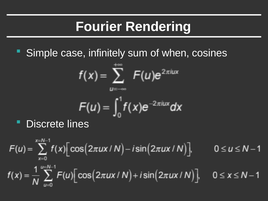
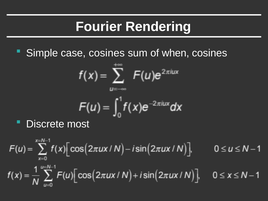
case infinitely: infinitely -> cosines
lines: lines -> most
